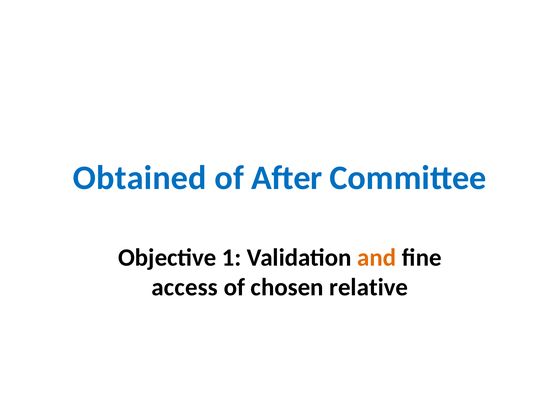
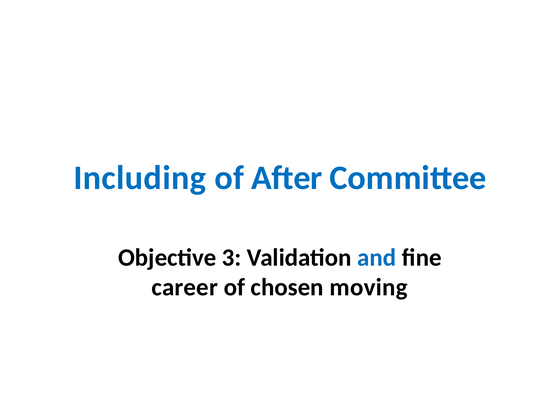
Obtained: Obtained -> Including
1: 1 -> 3
and colour: orange -> blue
access: access -> career
relative: relative -> moving
